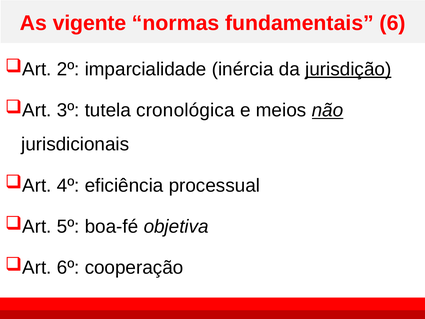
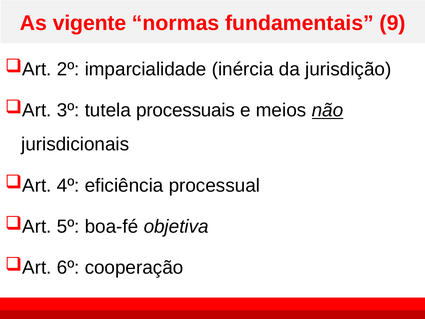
6: 6 -> 9
jurisdição underline: present -> none
cronológica: cronológica -> processuais
